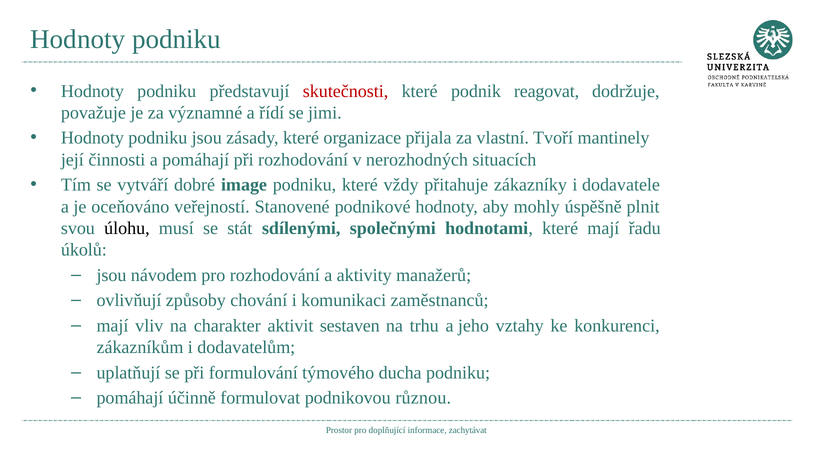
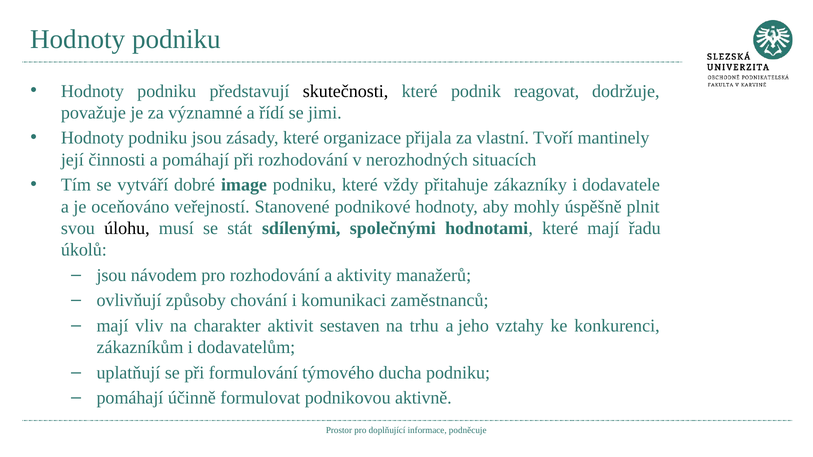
skutečnosti colour: red -> black
různou: různou -> aktivně
zachytávat: zachytávat -> podněcuje
